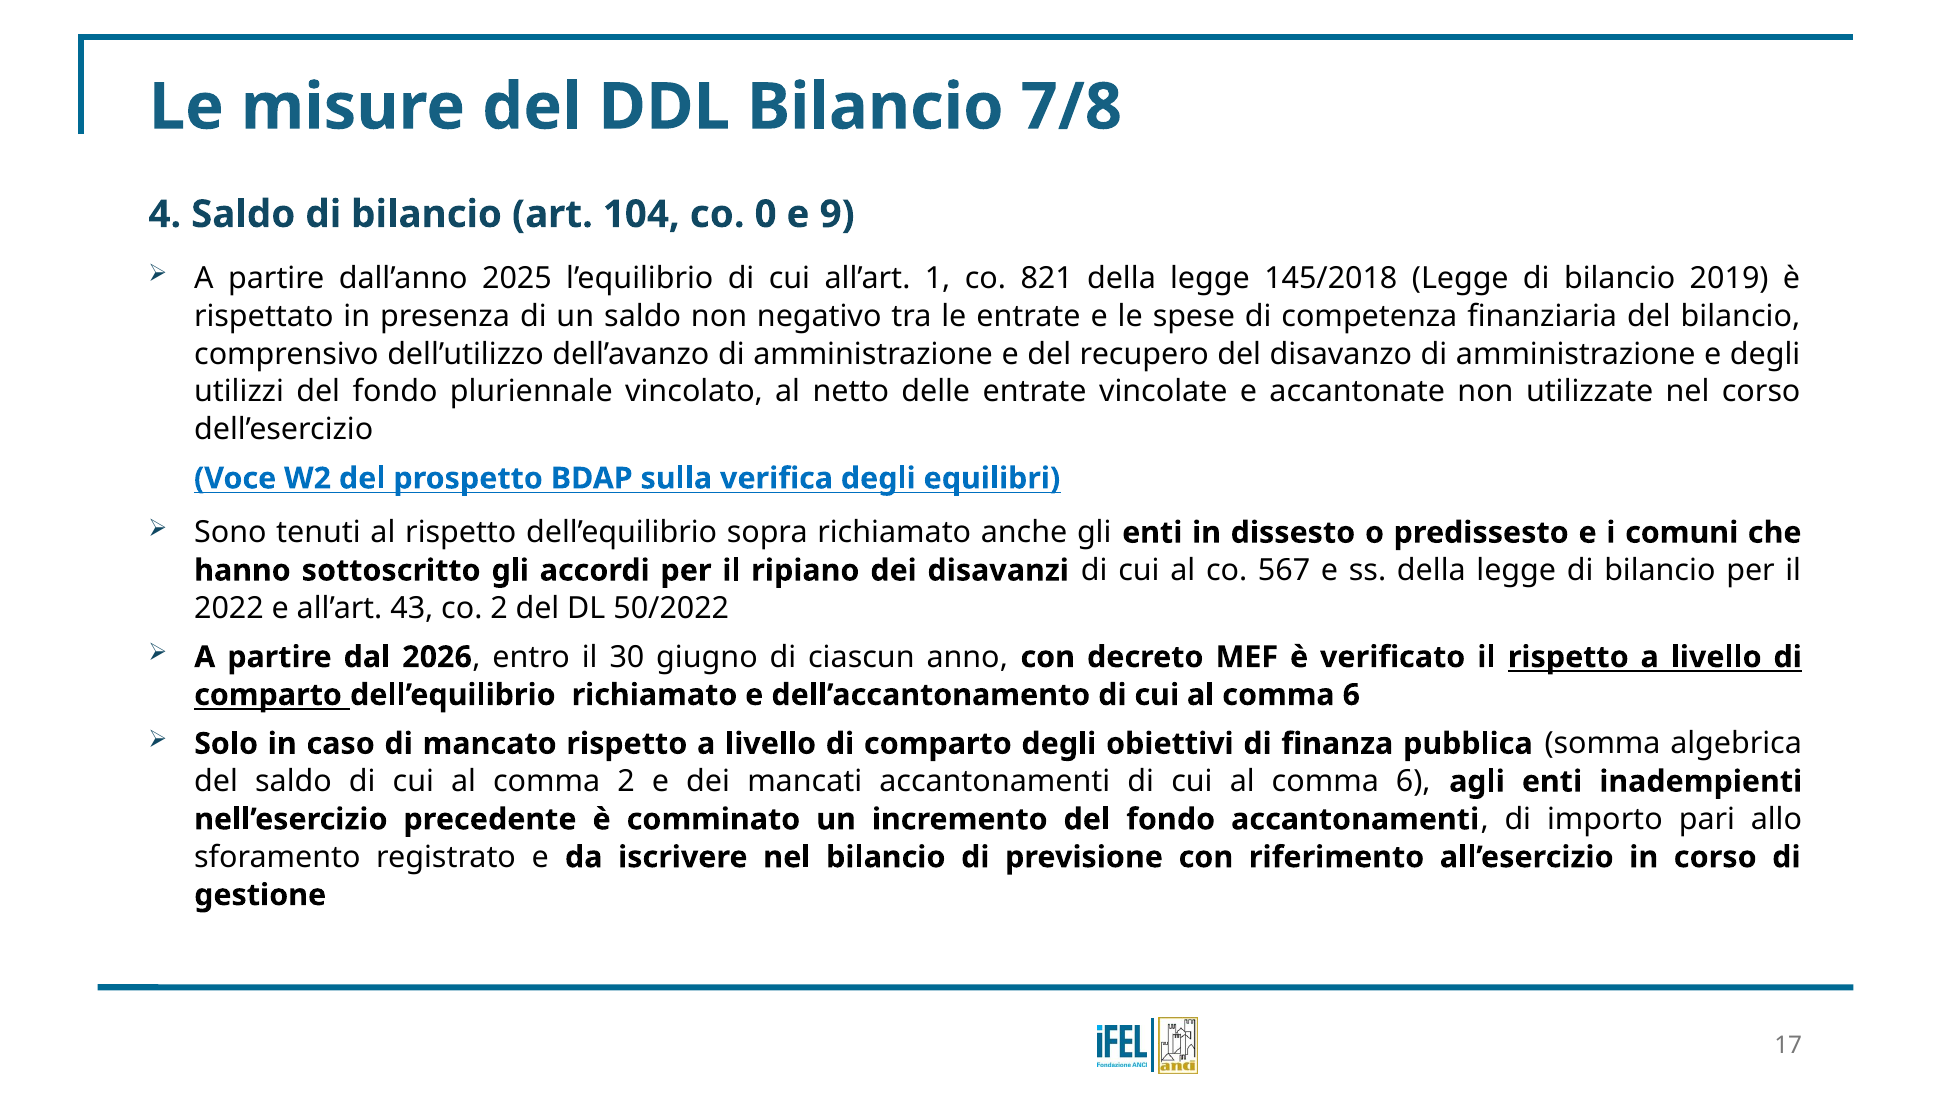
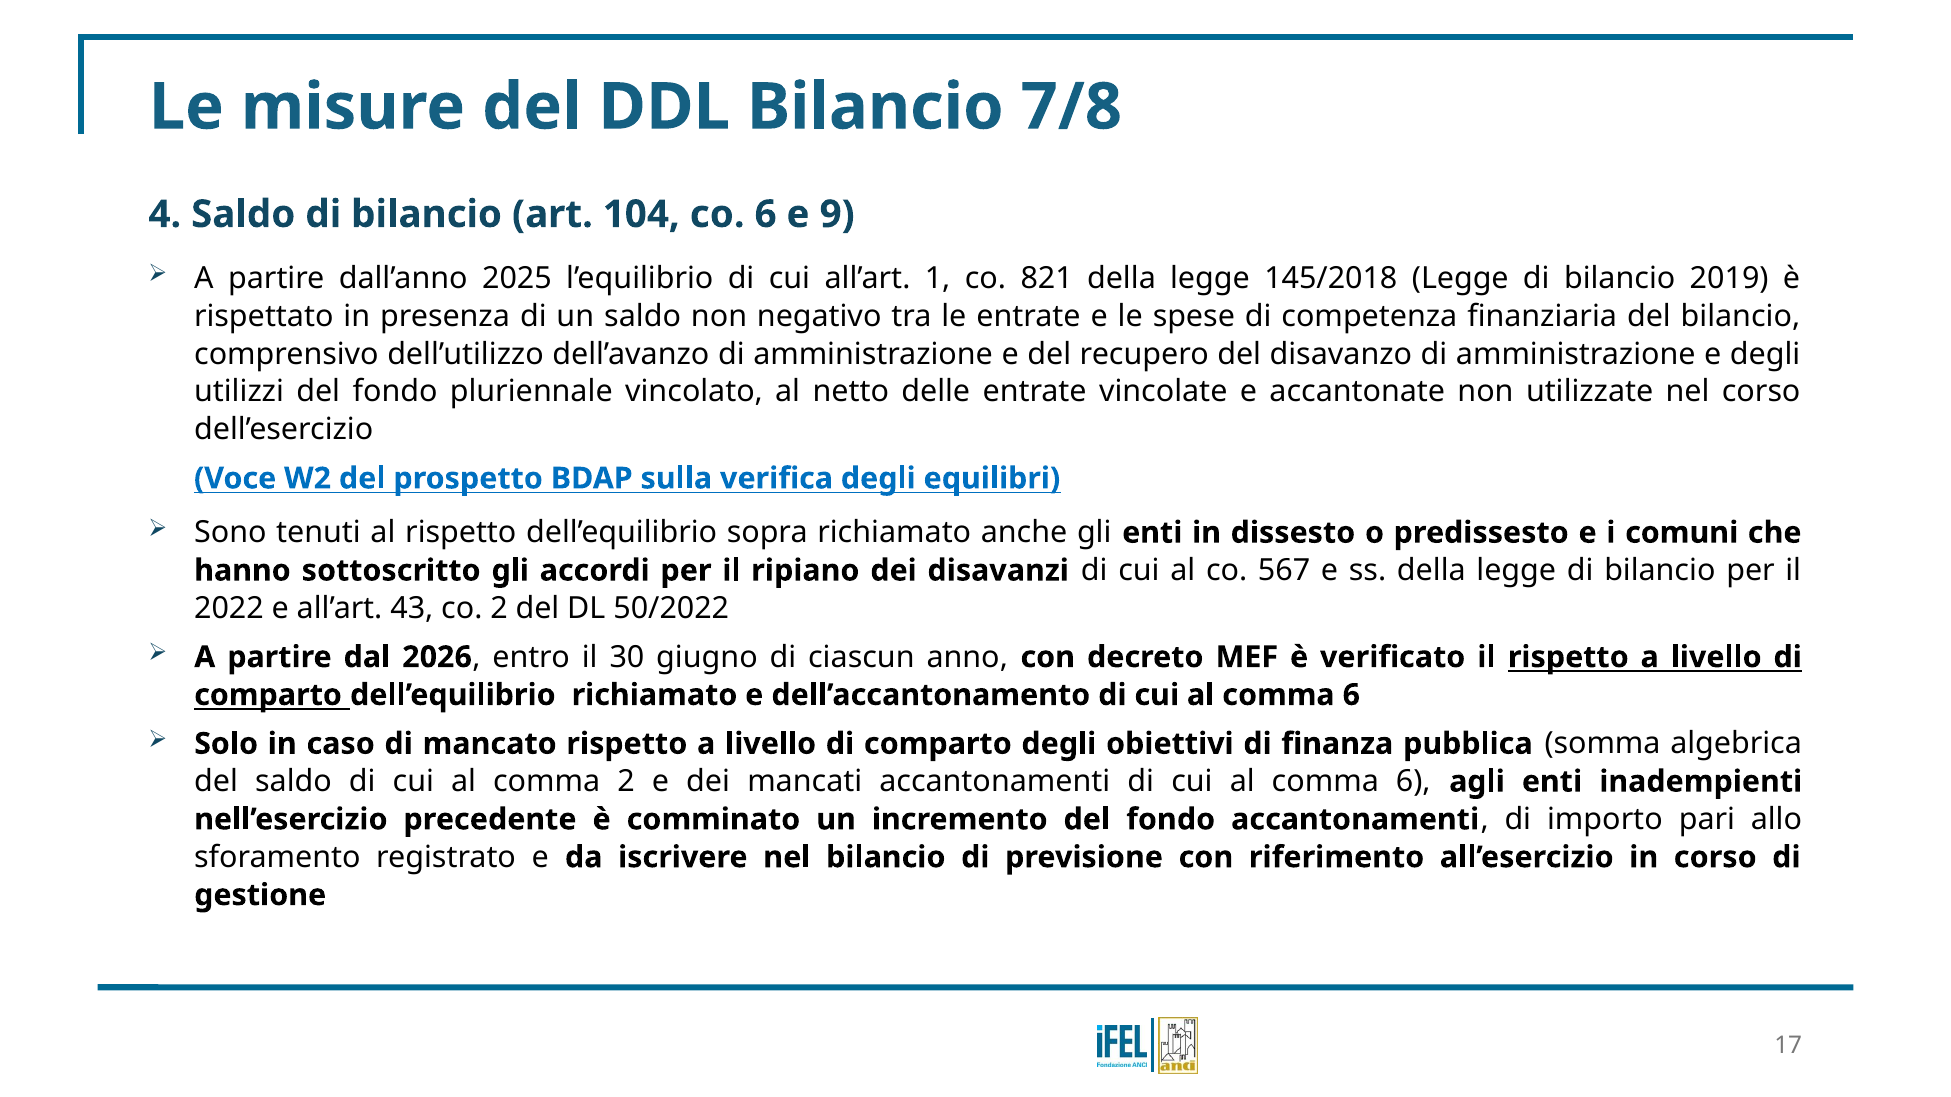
co 0: 0 -> 6
